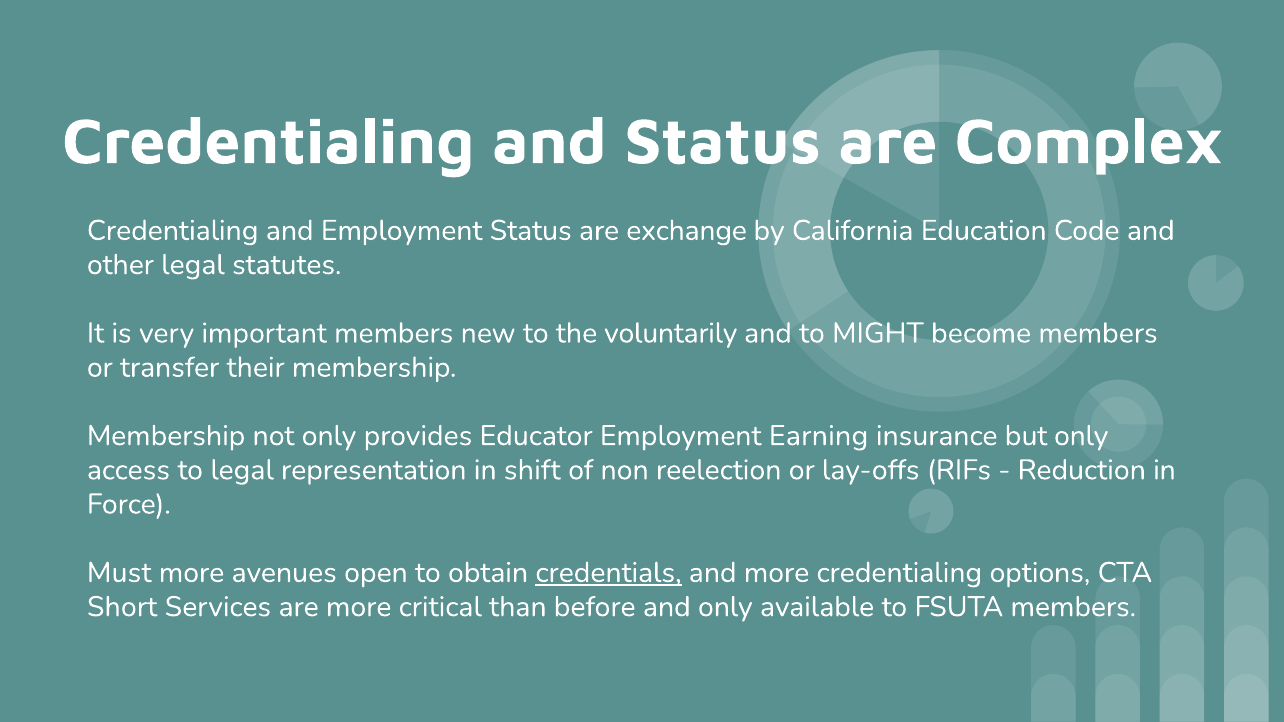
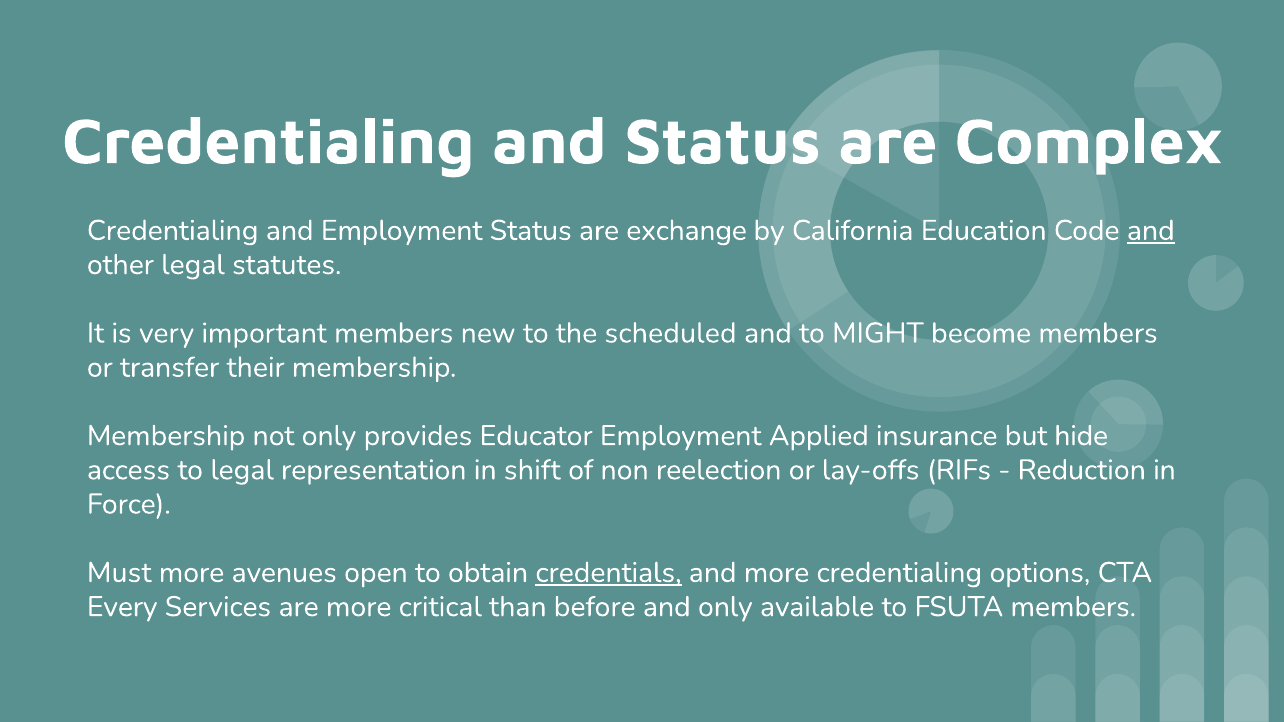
and at (1151, 231) underline: none -> present
voluntarily: voluntarily -> scheduled
Earning: Earning -> Applied
but only: only -> hide
Short: Short -> Every
